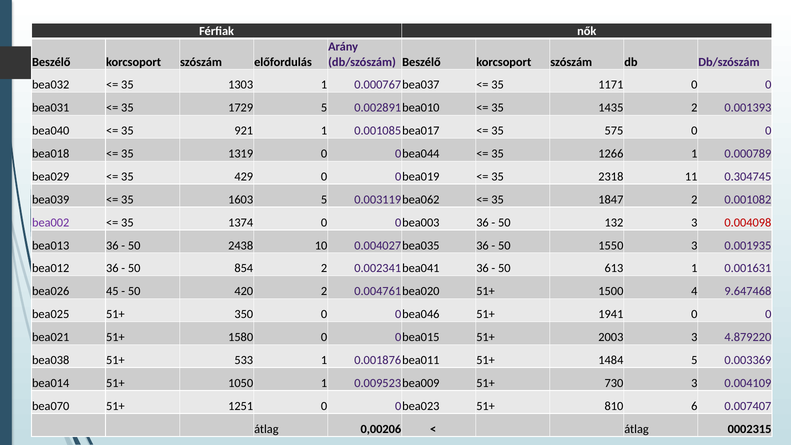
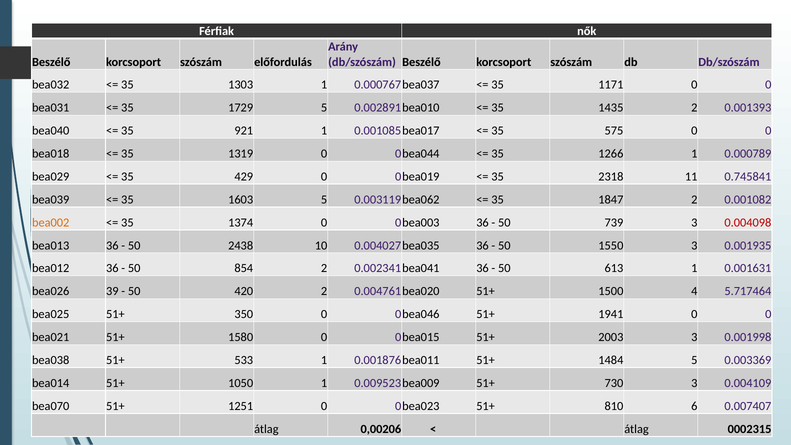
0.304745: 0.304745 -> 0.745841
bea002 colour: purple -> orange
132: 132 -> 739
45: 45 -> 39
9.647468: 9.647468 -> 5.717464
4.879220: 4.879220 -> 0.001998
